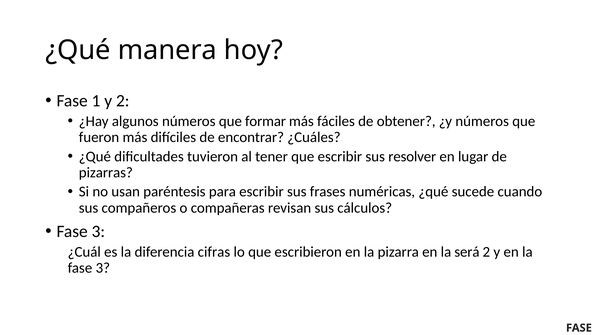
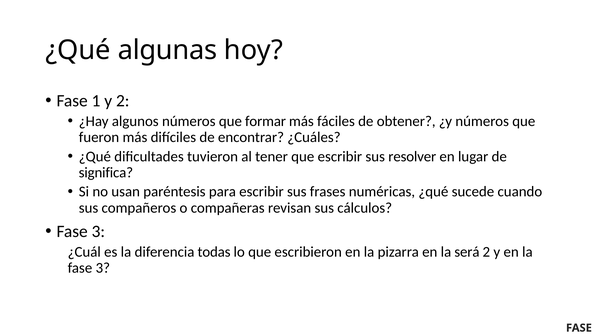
manera: manera -> algunas
pizarras: pizarras -> significa
cifras: cifras -> todas
